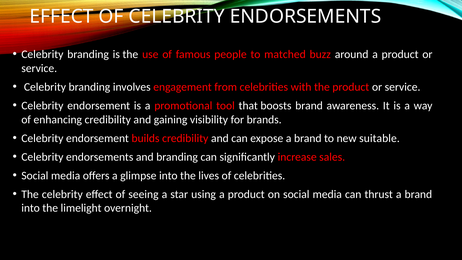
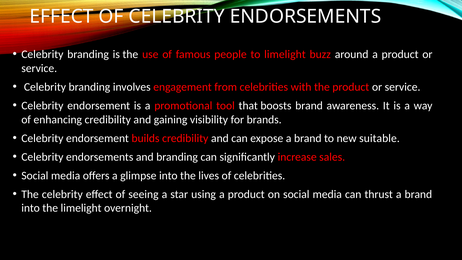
to matched: matched -> limelight
